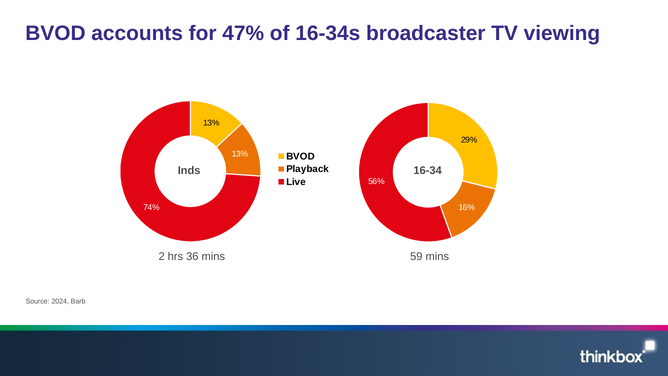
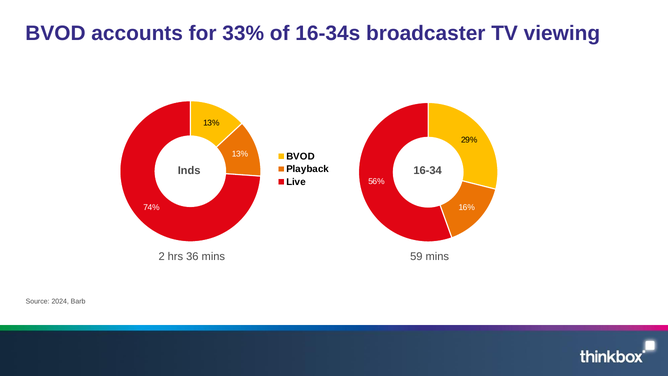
47%: 47% -> 33%
